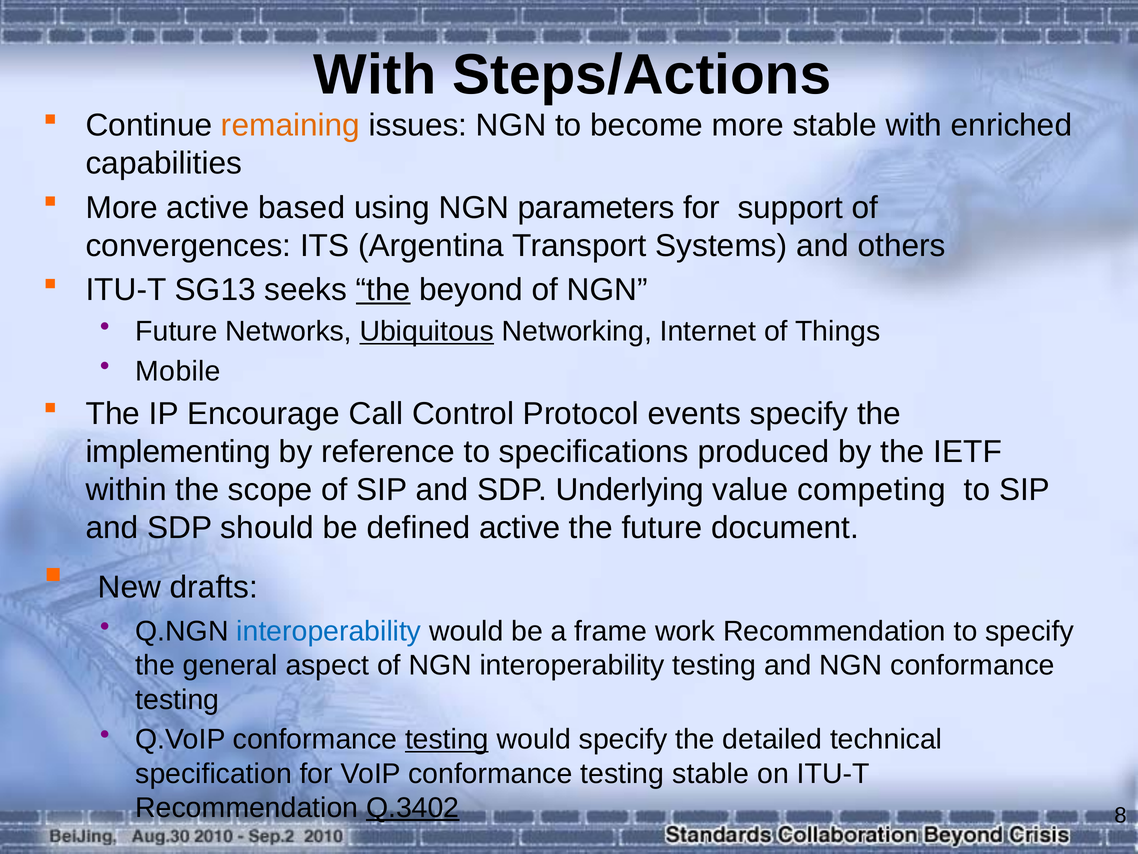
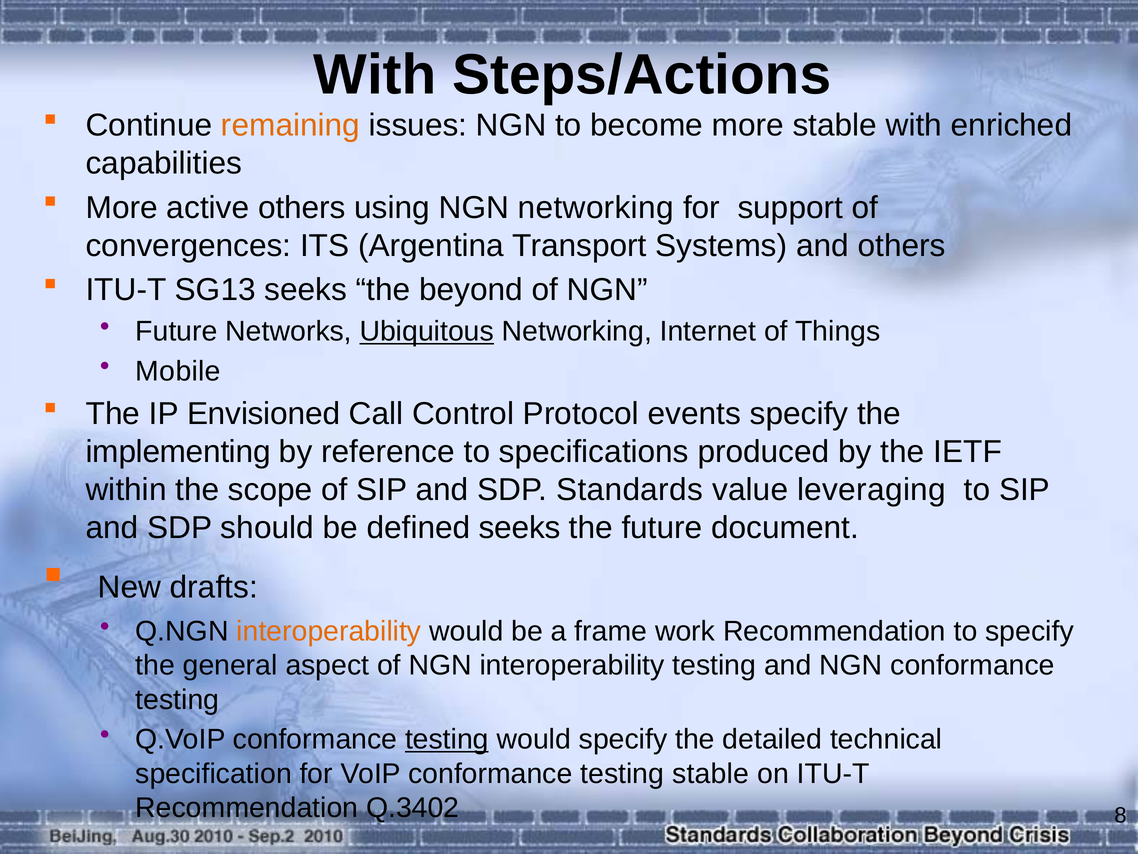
active based: based -> others
NGN parameters: parameters -> networking
the at (383, 290) underline: present -> none
Encourage: Encourage -> Envisioned
Underlying: Underlying -> Standards
competing: competing -> leveraging
defined active: active -> seeks
interoperability at (329, 631) colour: blue -> orange
Q.3402 underline: present -> none
